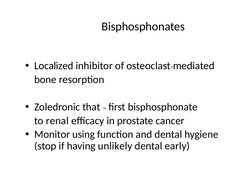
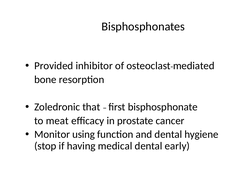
Localized: Localized -> Provided
renal: renal -> meat
unlikely: unlikely -> medical
